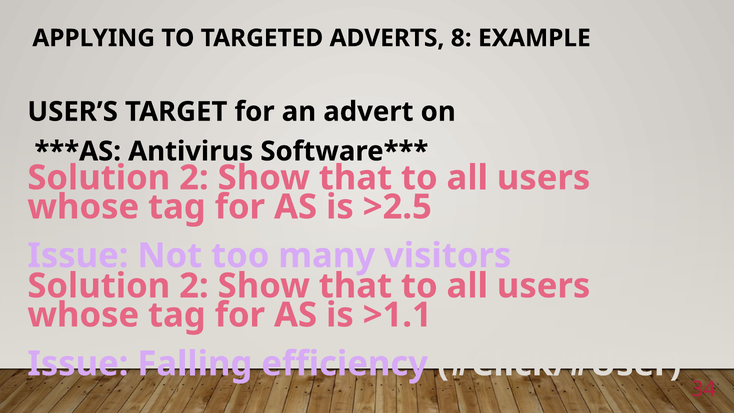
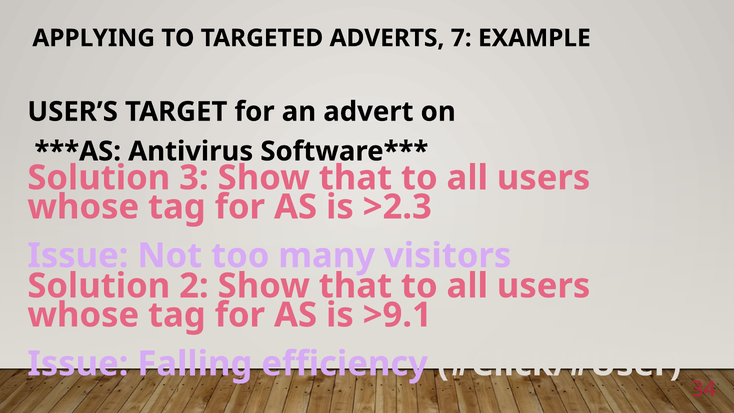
8: 8 -> 7
2 at (194, 178): 2 -> 3
>2.5: >2.5 -> >2.3
>1.1: >1.1 -> >9.1
